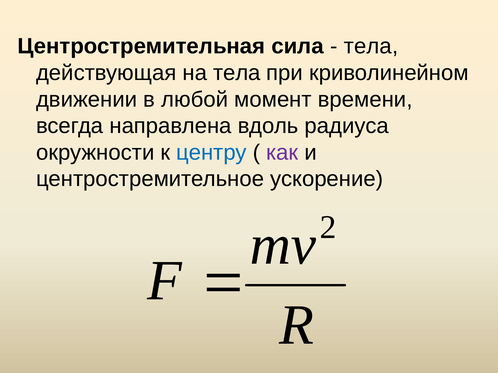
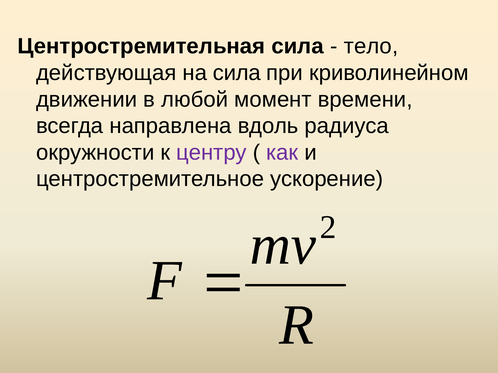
тела at (371, 46): тела -> тело
на тела: тела -> сила
центру colour: blue -> purple
